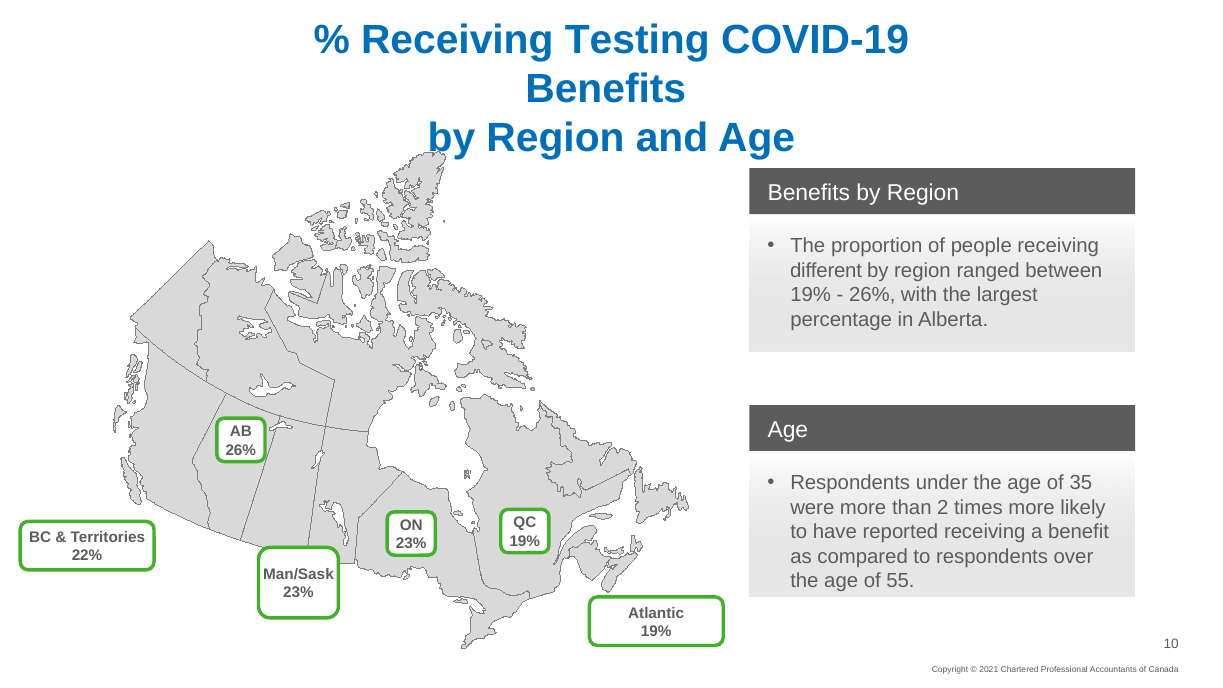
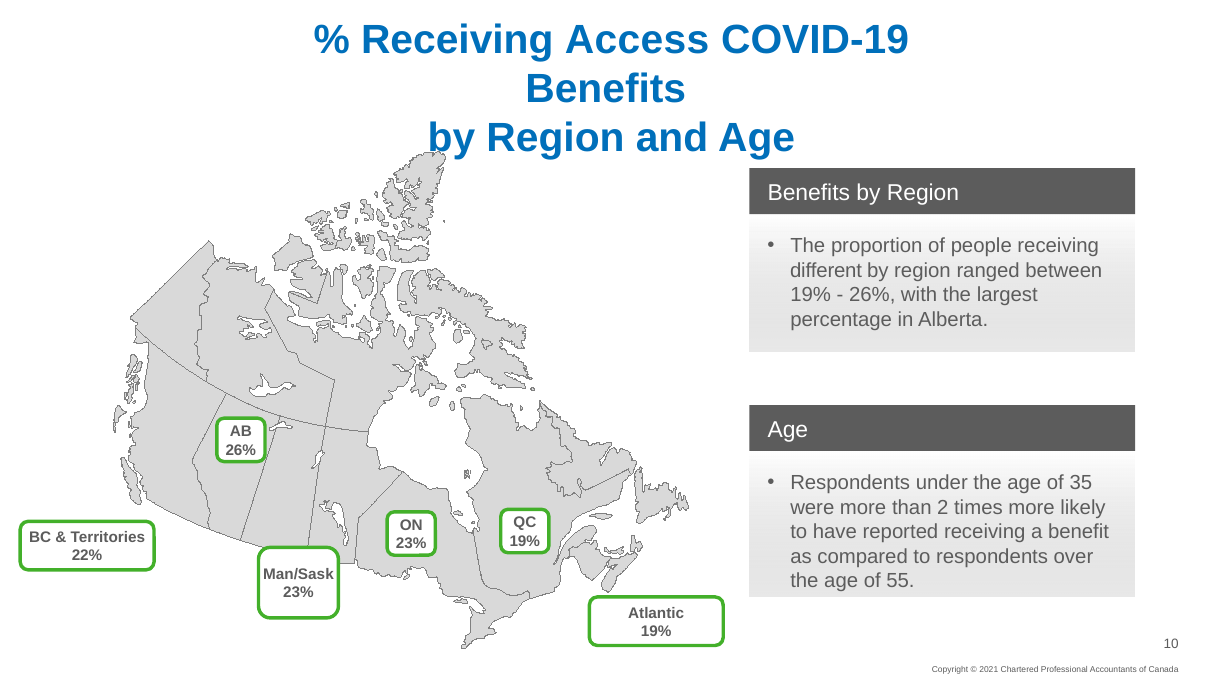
Testing: Testing -> Access
